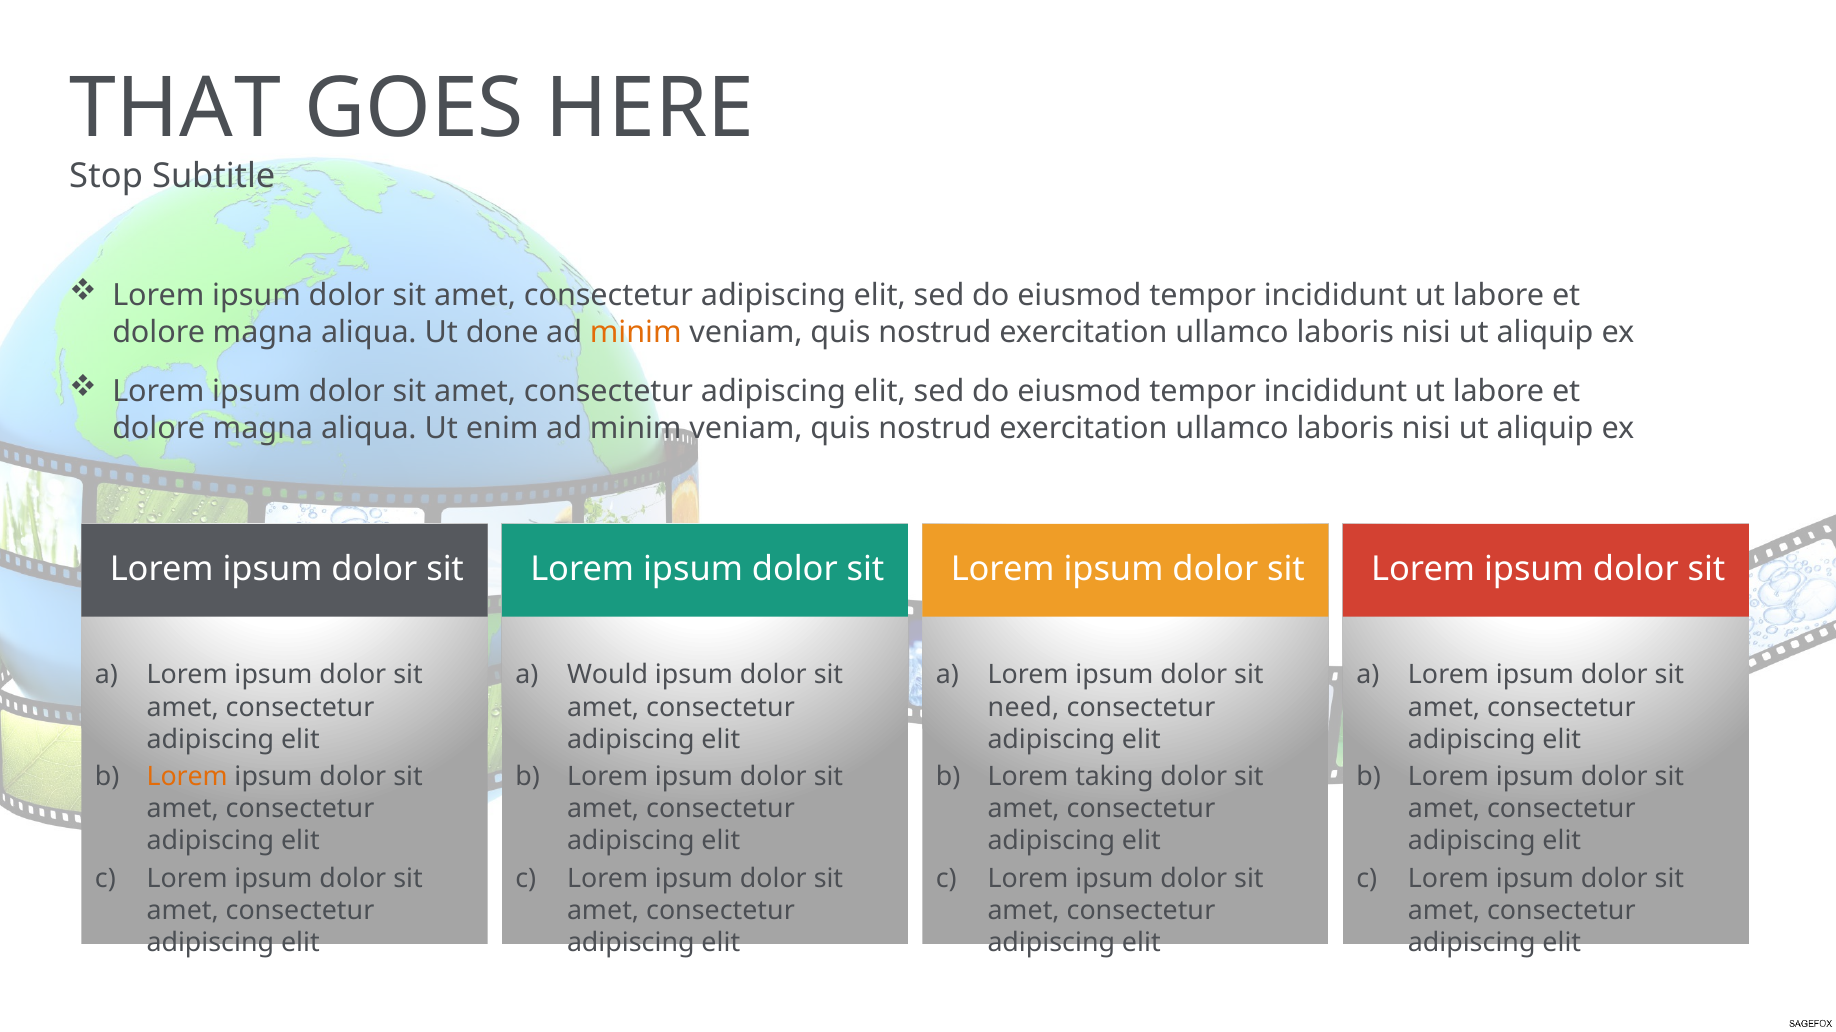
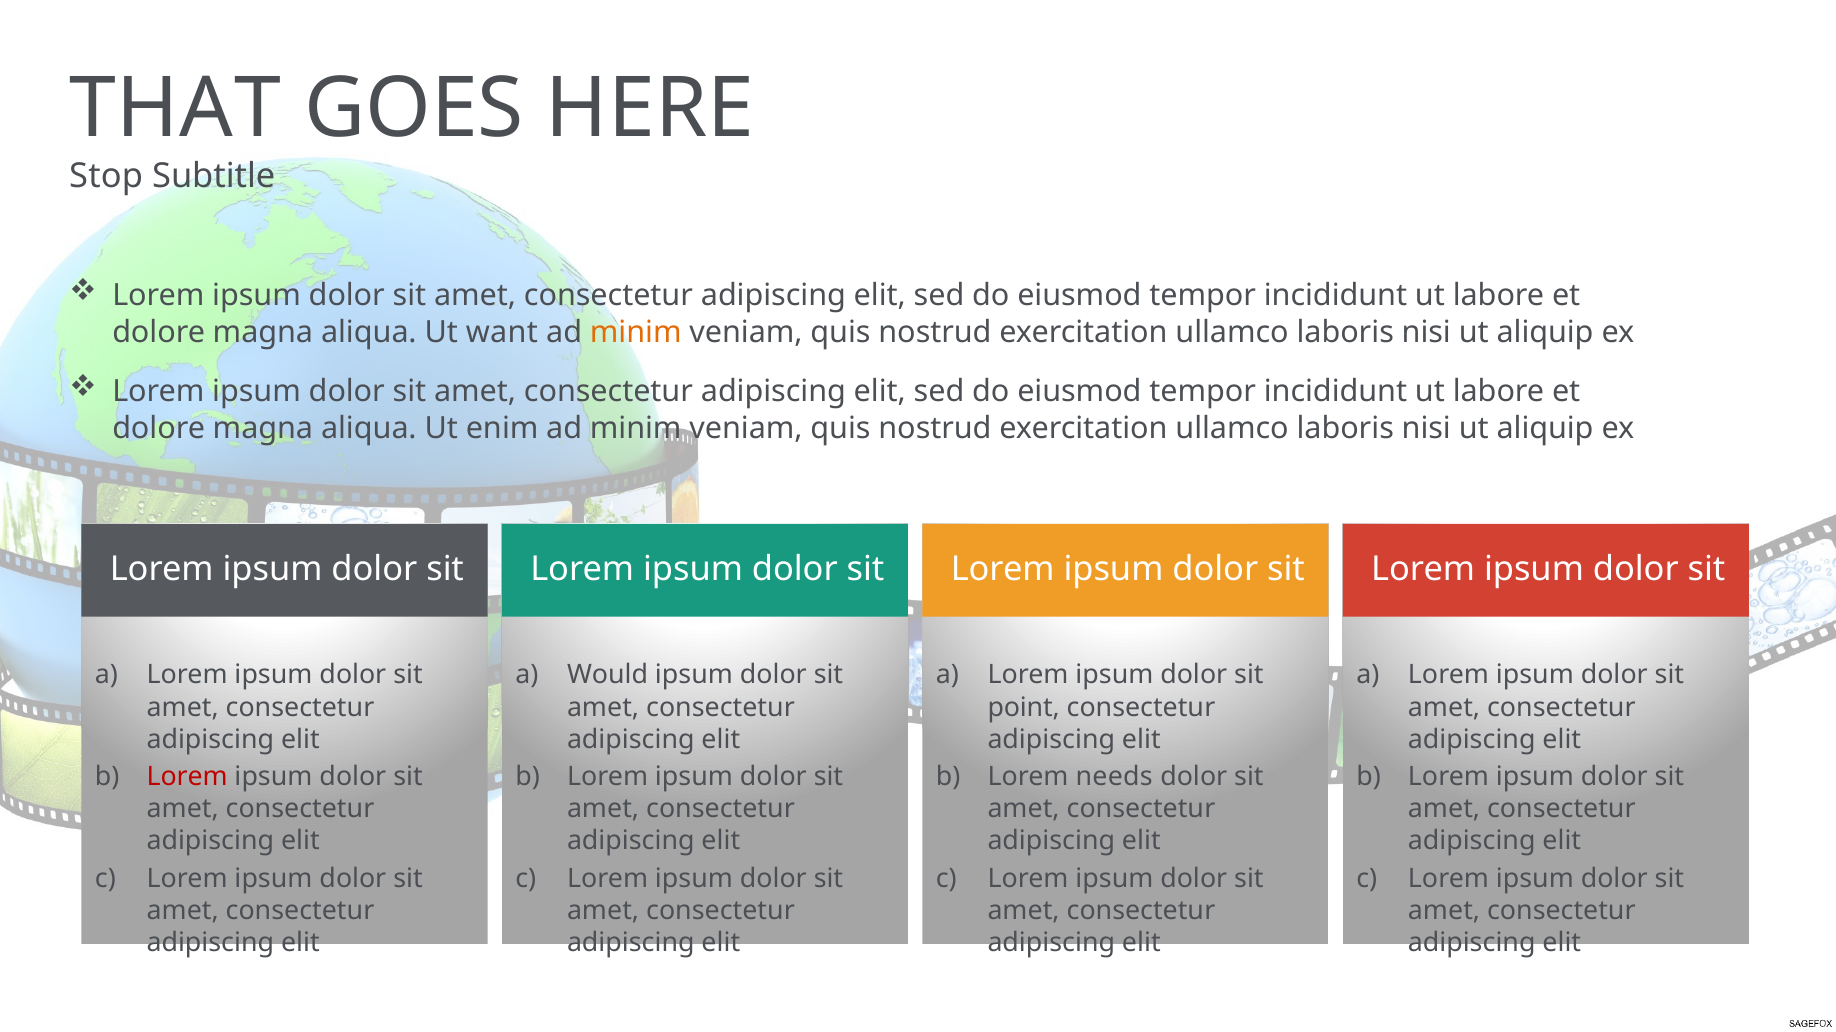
done: done -> want
need: need -> point
Lorem at (187, 777) colour: orange -> red
taking: taking -> needs
